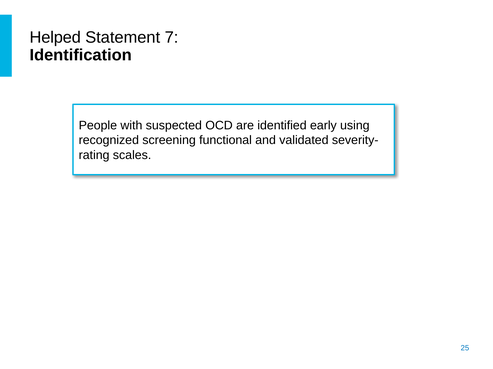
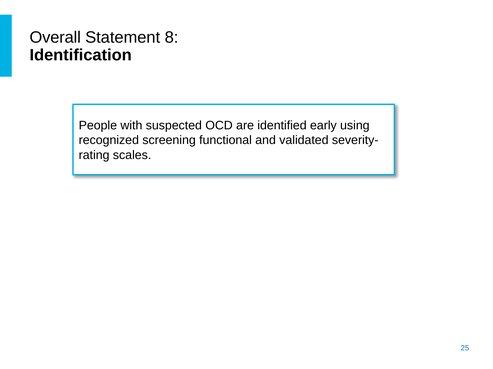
Helped: Helped -> Overall
7: 7 -> 8
